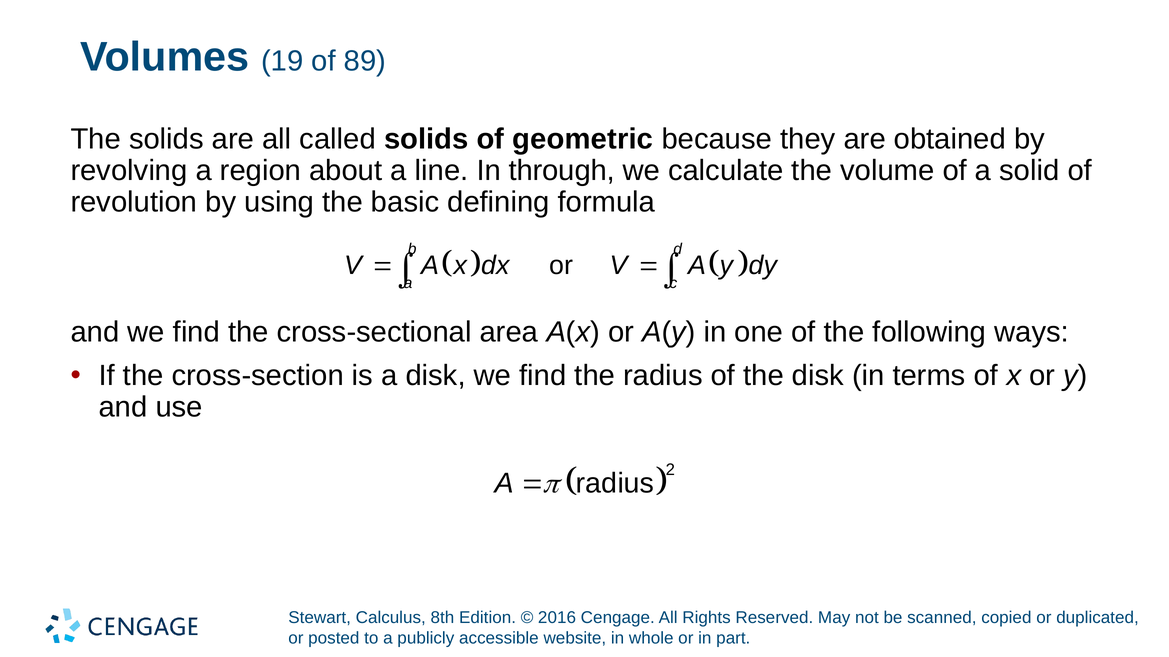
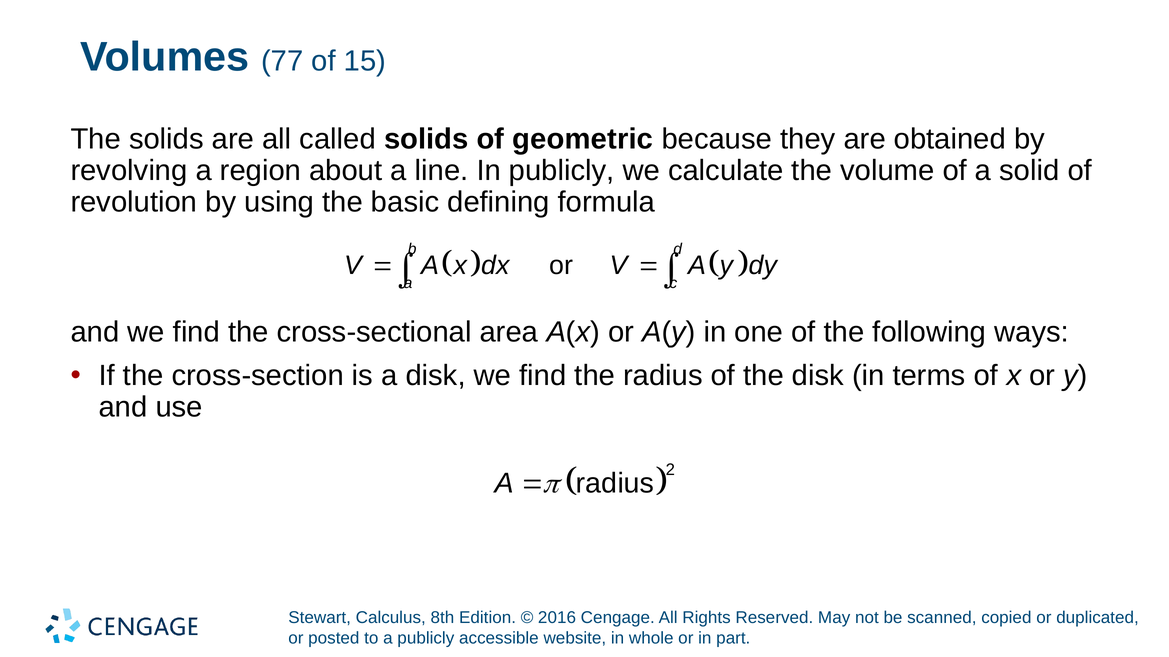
19: 19 -> 77
89: 89 -> 15
In through: through -> publicly
